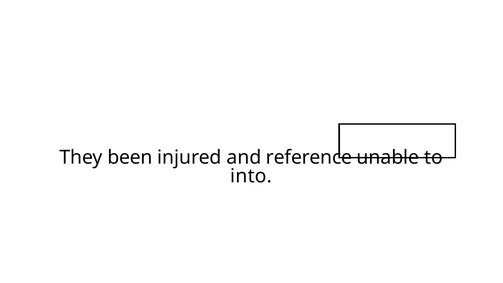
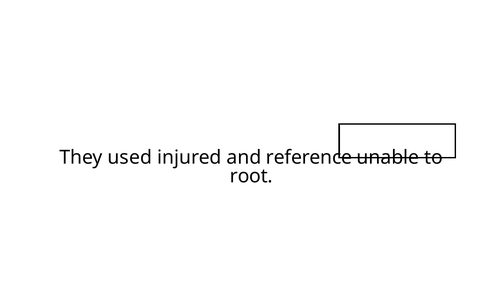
been: been -> used
into: into -> root
